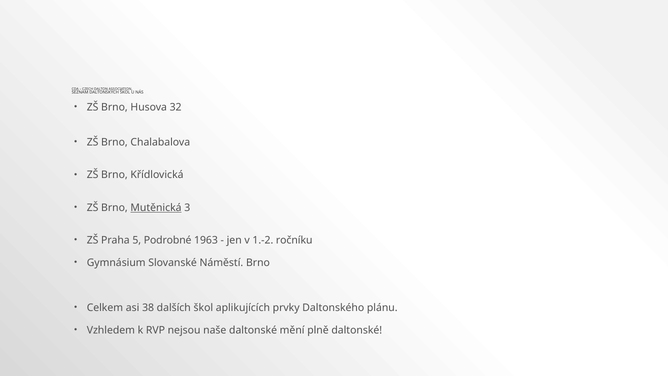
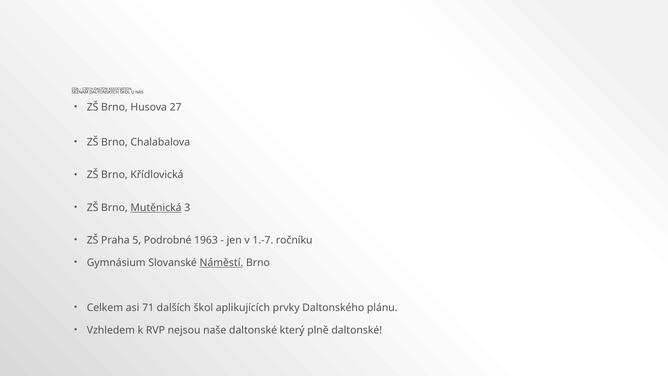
32: 32 -> 27
1.-2: 1.-2 -> 1.-7
Náměstí underline: none -> present
38: 38 -> 71
mění: mění -> který
